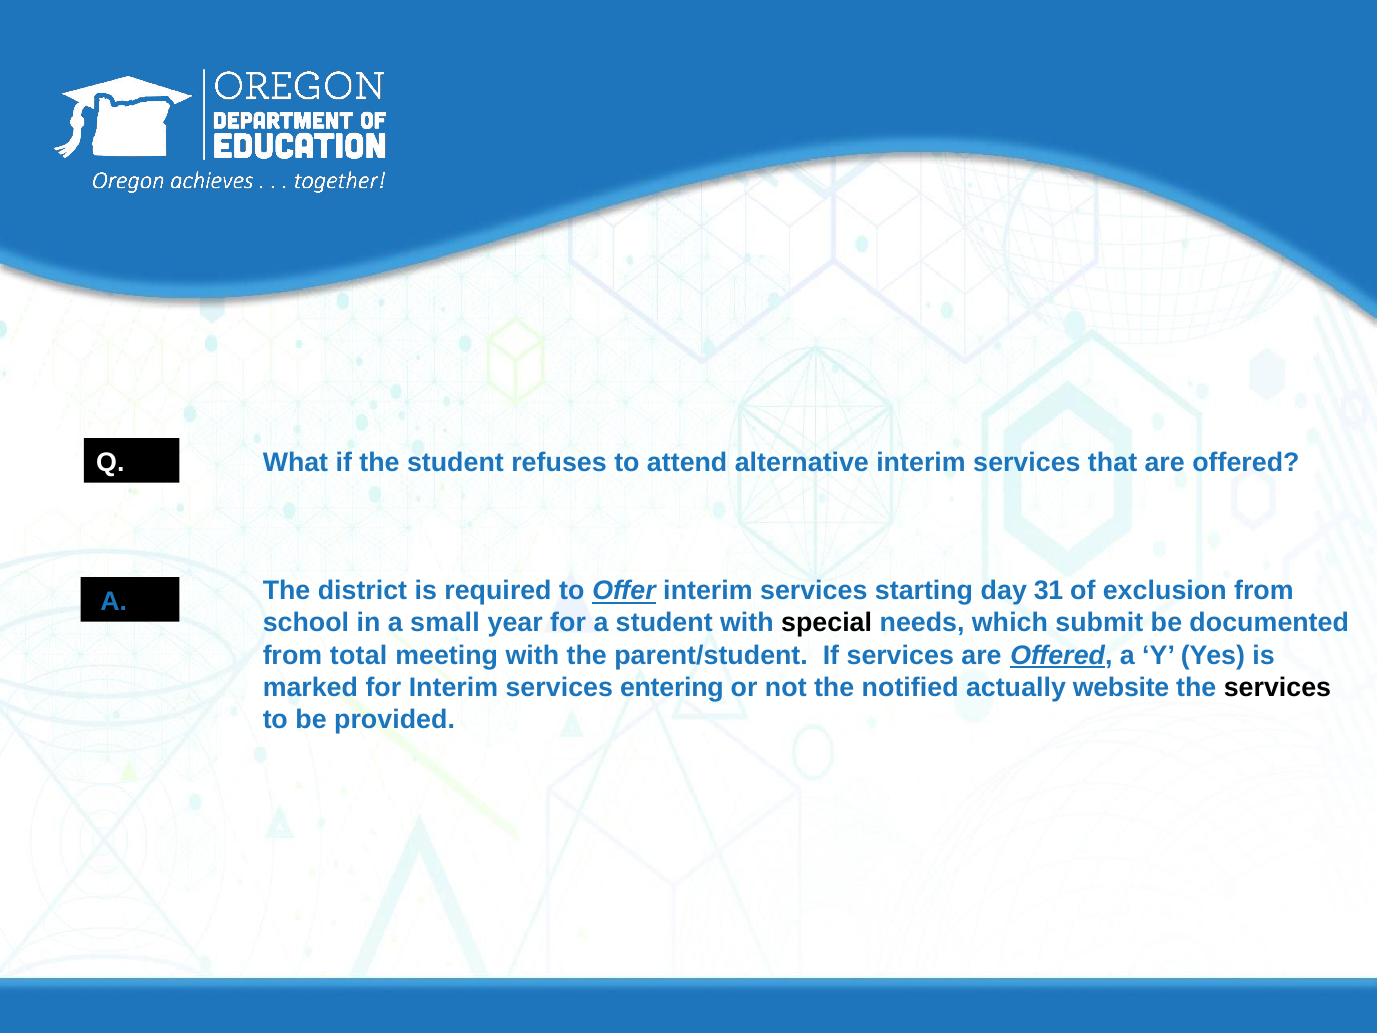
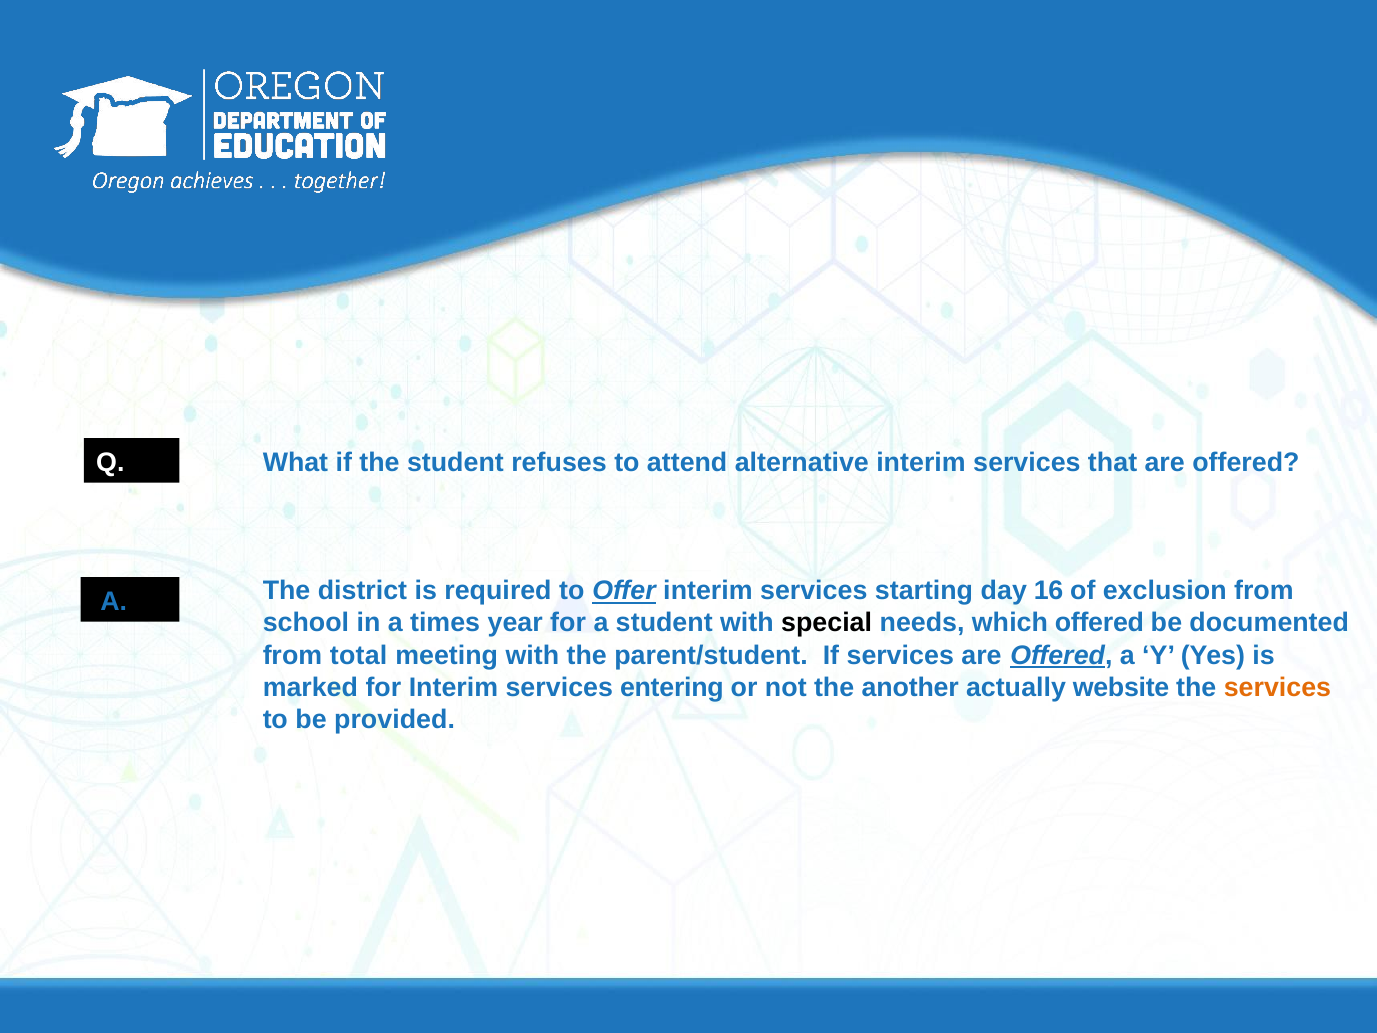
31: 31 -> 16
small: small -> times
which submit: submit -> offered
notified: notified -> another
services at (1277, 687) colour: black -> orange
